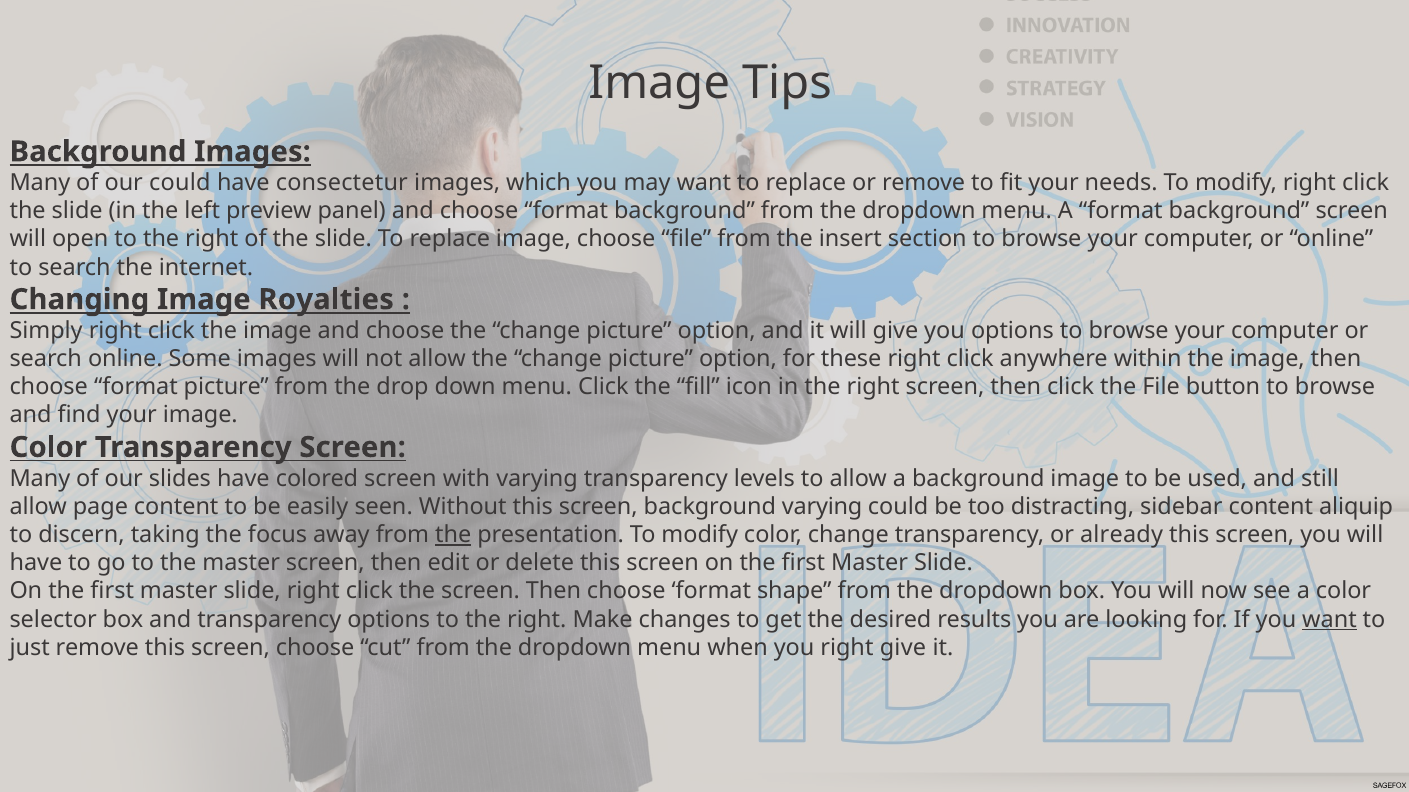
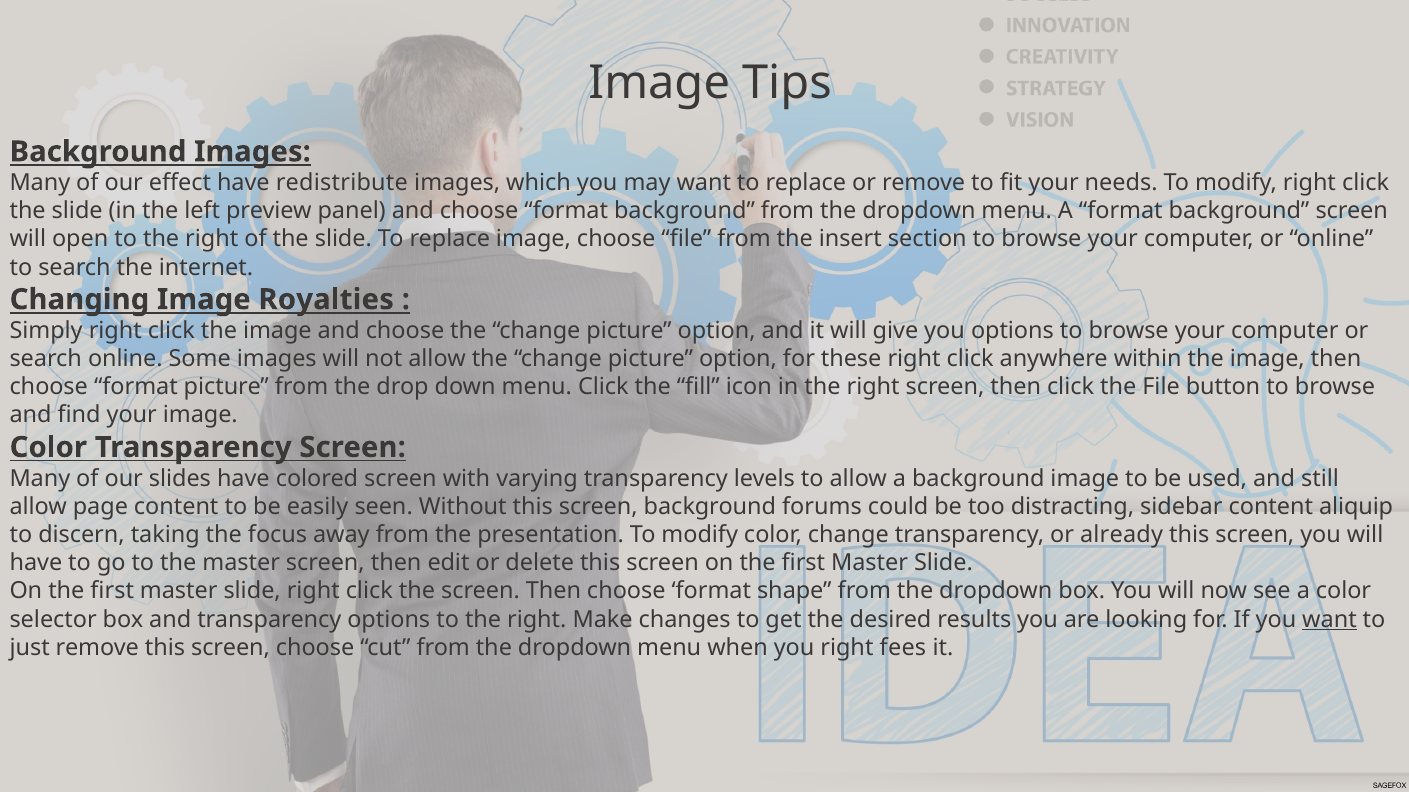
our could: could -> effect
consectetur: consectetur -> redistribute
background varying: varying -> forums
the at (453, 535) underline: present -> none
right give: give -> fees
